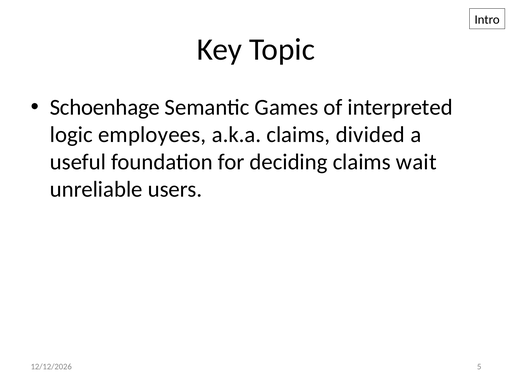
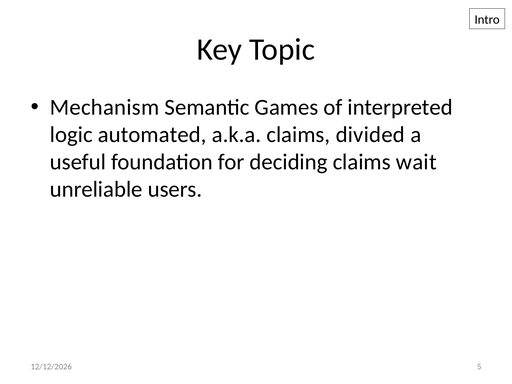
Schoenhage: Schoenhage -> Mechanism
employees: employees -> automated
